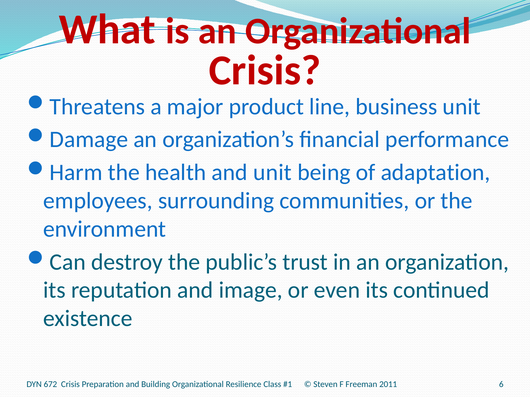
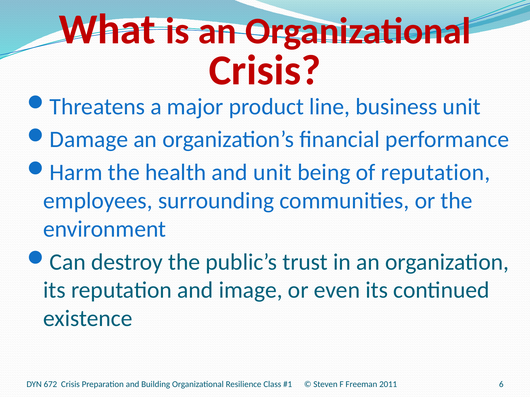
of adaptation: adaptation -> reputation
